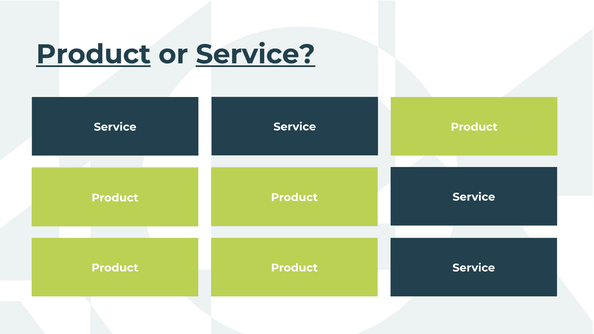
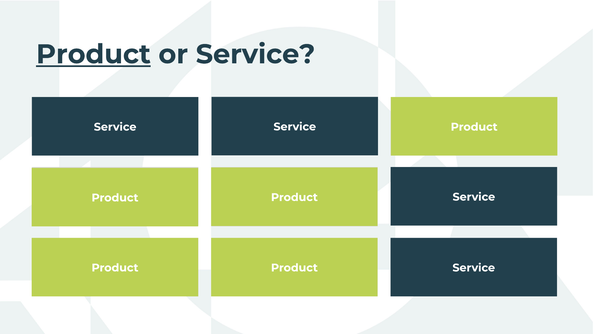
Service at (255, 54) underline: present -> none
